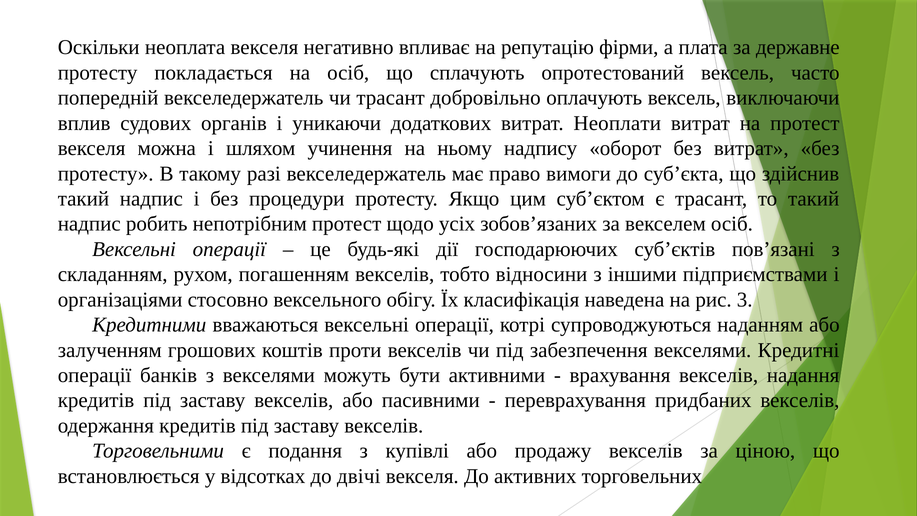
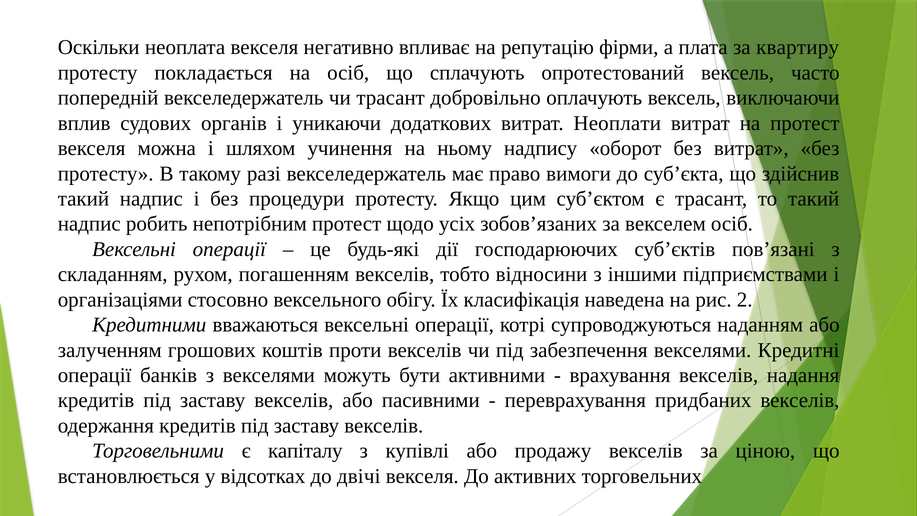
державне: державне -> квартиру
3: 3 -> 2
подання: подання -> капіталу
